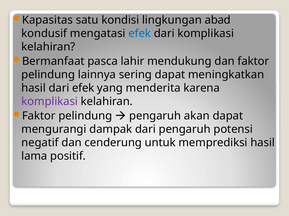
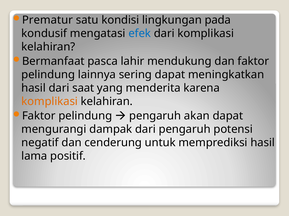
Kapasitas: Kapasitas -> Prematur
abad: abad -> pada
dari efek: efek -> saat
komplikasi at (50, 102) colour: purple -> orange
